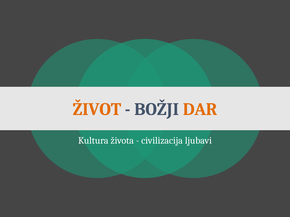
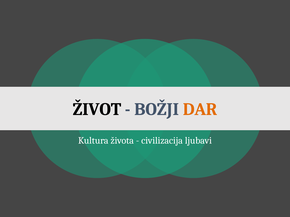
ŽIVOT colour: orange -> black
